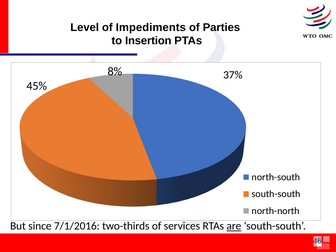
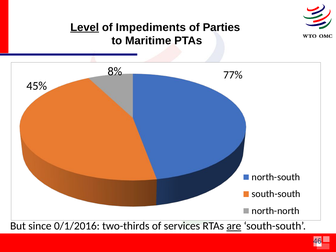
Level underline: none -> present
Insertion: Insertion -> Maritime
37%: 37% -> 77%
7/1/2016: 7/1/2016 -> 0/1/2016
